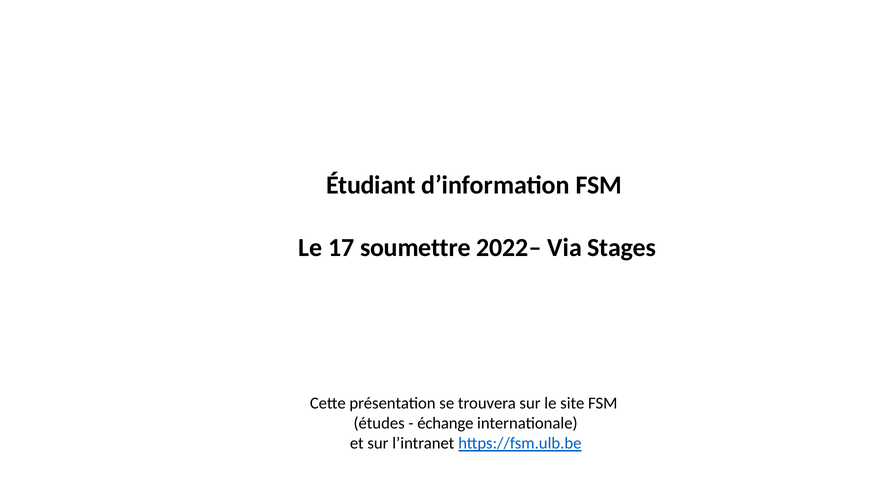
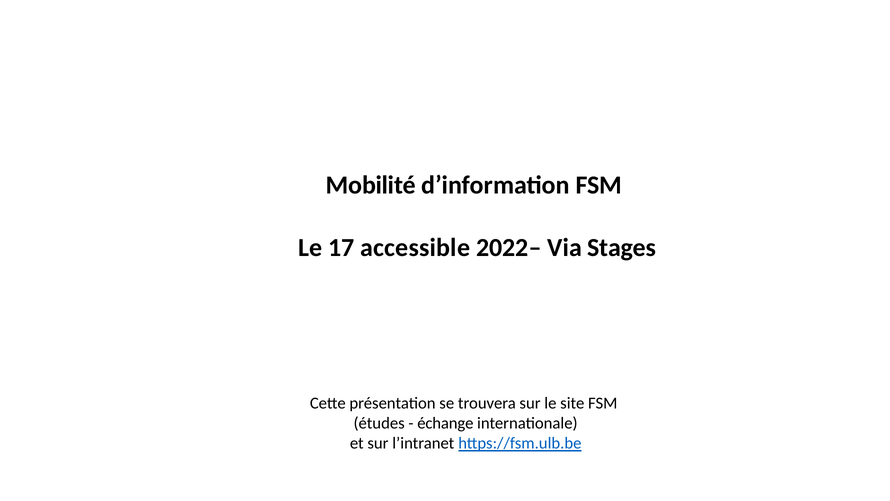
Étudiant: Étudiant -> Mobilité
soumettre: soumettre -> accessible
